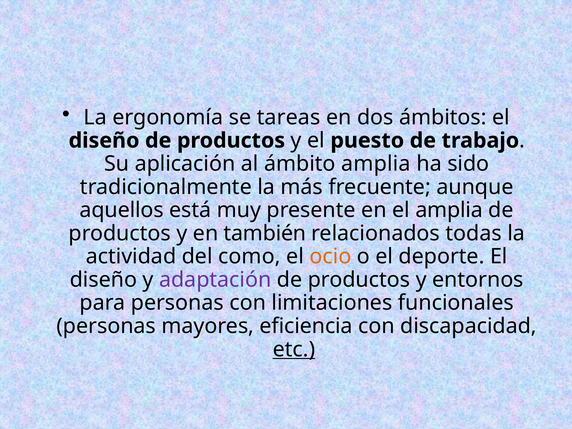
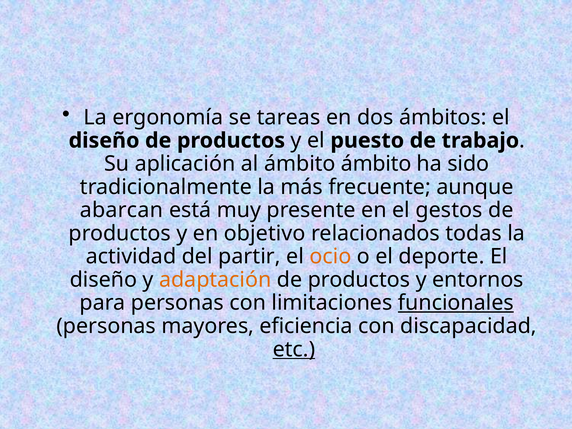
ámbito amplia: amplia -> ámbito
aquellos: aquellos -> abarcan
el amplia: amplia -> gestos
también: también -> objetivo
como: como -> partir
adaptación colour: purple -> orange
funcionales underline: none -> present
